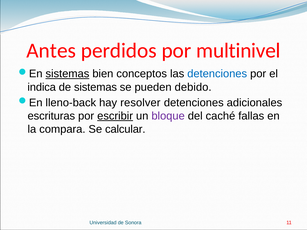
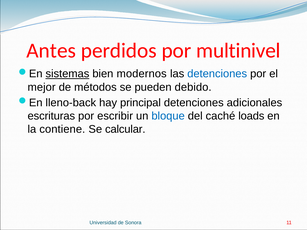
conceptos: conceptos -> modernos
indica: indica -> mejor
de sistemas: sistemas -> métodos
resolver: resolver -> principal
escribir underline: present -> none
bloque colour: purple -> blue
fallas: fallas -> loads
compara: compara -> contiene
